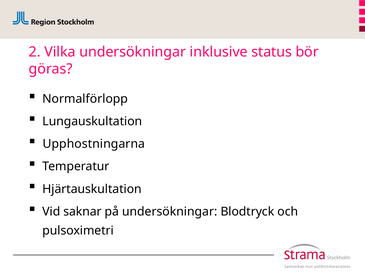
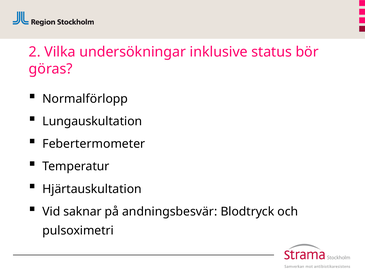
Upphostningarna: Upphostningarna -> Febertermometer
på undersökningar: undersökningar -> andningsbesvär
